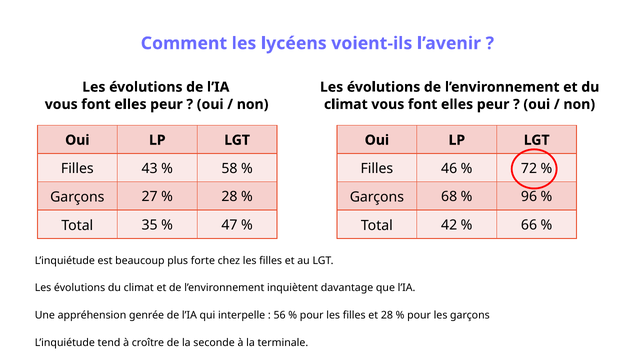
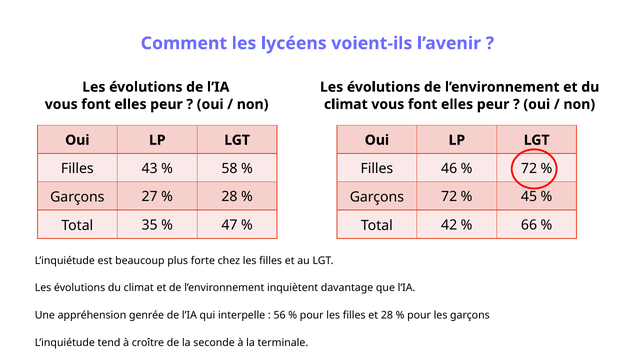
Garçons 68: 68 -> 72
96: 96 -> 45
